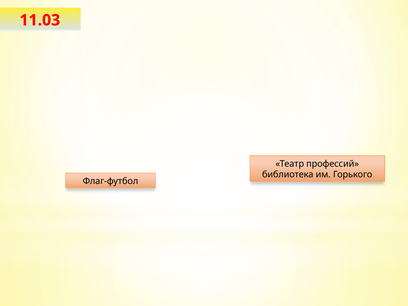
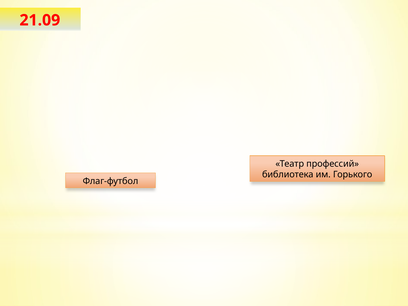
11.03: 11.03 -> 21.09
